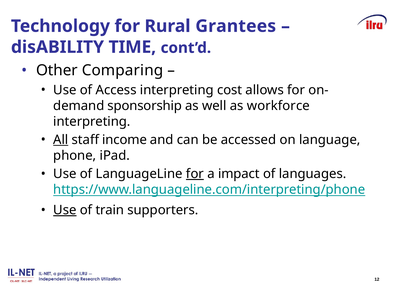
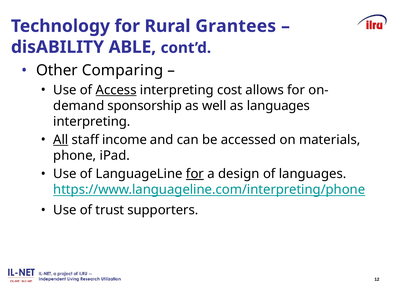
TIME: TIME -> ABLE
Access underline: none -> present
as workforce: workforce -> languages
language: language -> materials
impact: impact -> design
Use at (65, 210) underline: present -> none
train: train -> trust
